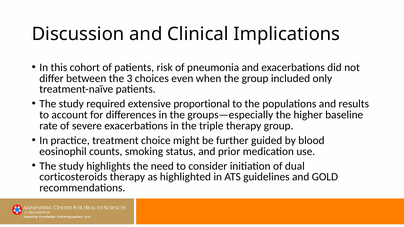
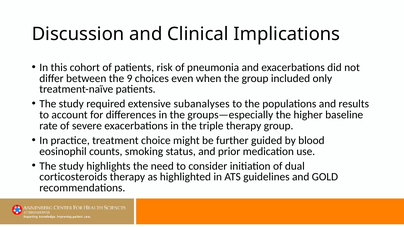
3: 3 -> 9
proportional: proportional -> subanalyses
